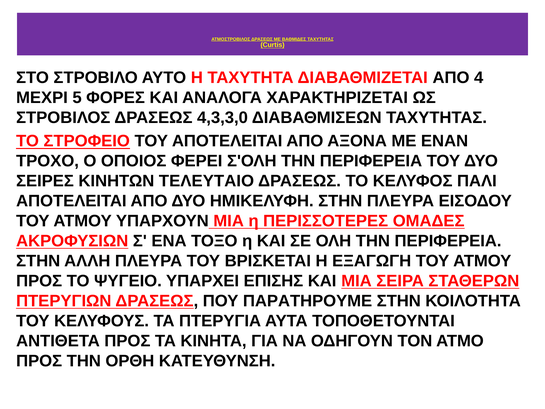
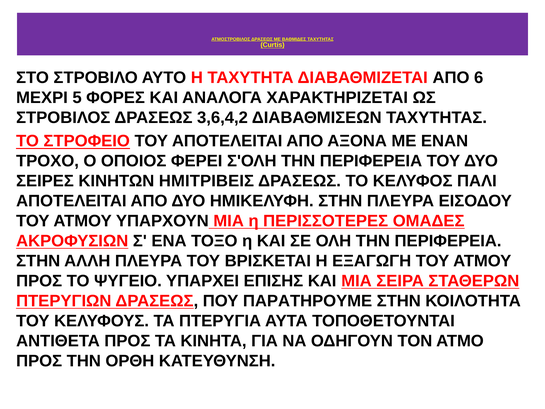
4: 4 -> 6
4,3,3,0: 4,3,3,0 -> 3,6,4,2
ΤΕΛΕΥΤΑΙΟ: ΤΕΛΕΥΤΑΙΟ -> ΗΜΙΤΡΙΒΕΙΣ
